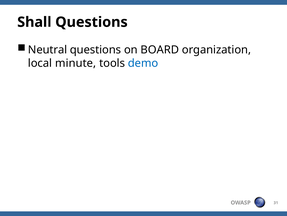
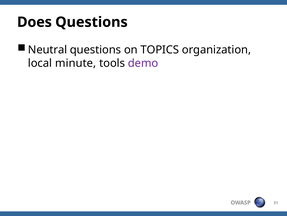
Shall: Shall -> Does
BOARD: BOARD -> TOPICS
demo colour: blue -> purple
